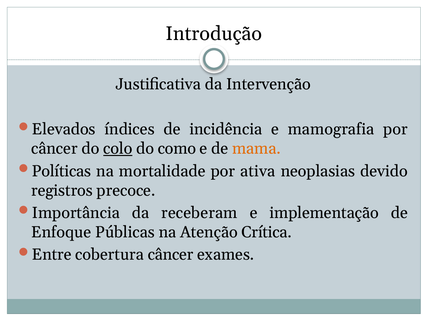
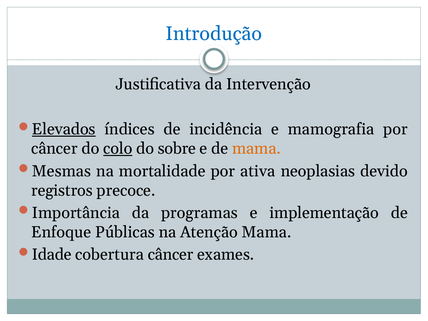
Introdução colour: black -> blue
Elevados underline: none -> present
como: como -> sobre
Políticas: Políticas -> Mesmas
receberam: receberam -> programas
Atenção Crítica: Crítica -> Mama
Entre: Entre -> Idade
